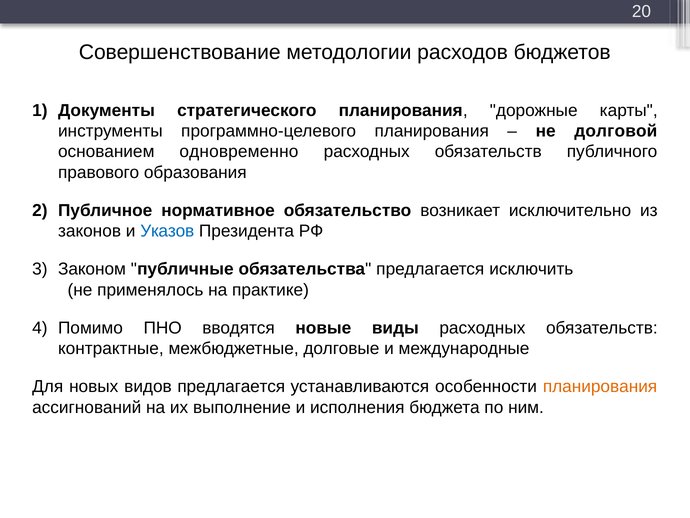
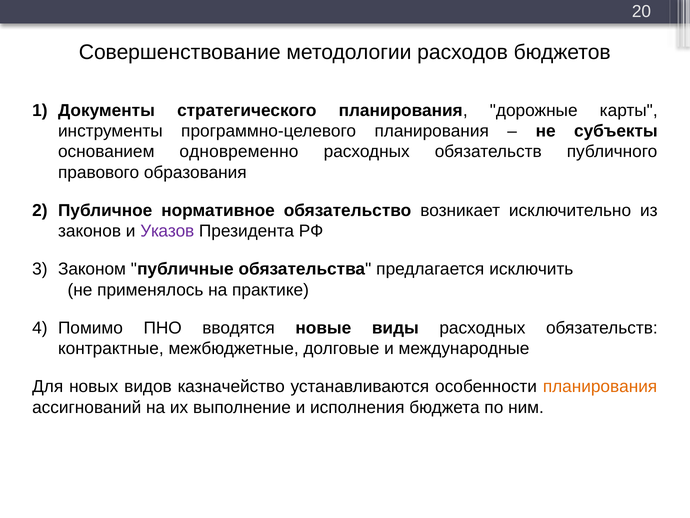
долговой: долговой -> субъекты
Указов colour: blue -> purple
видов предлагается: предлагается -> казначейство
